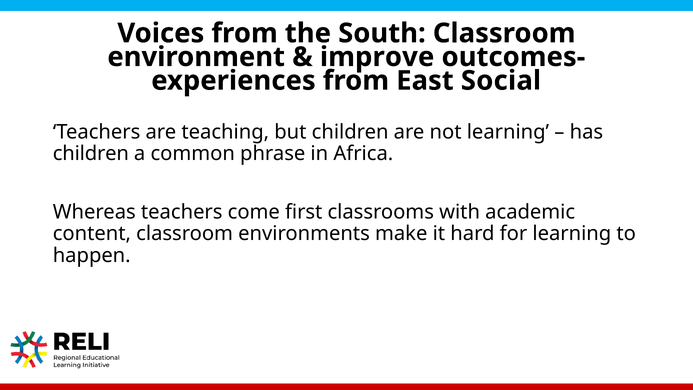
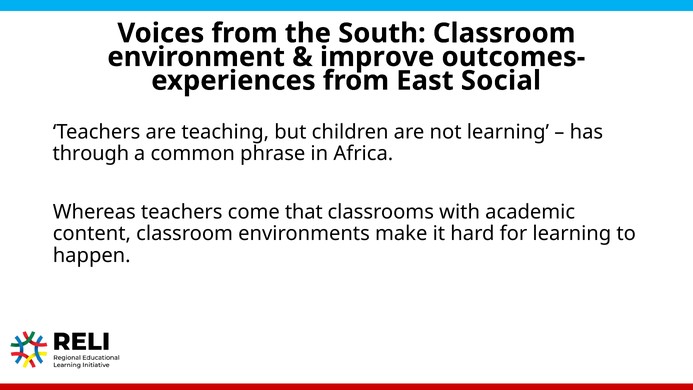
children at (91, 154): children -> through
first: first -> that
